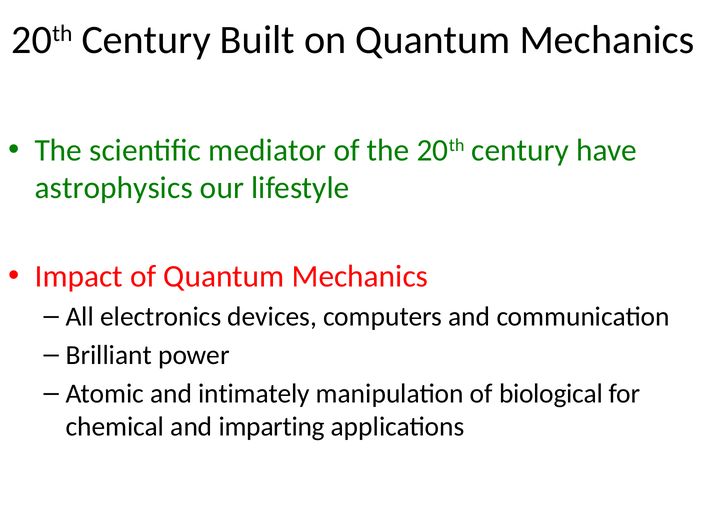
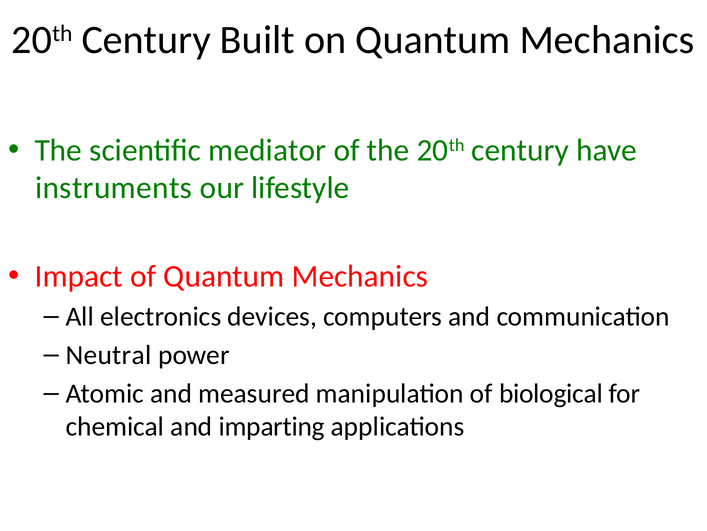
astrophysics: astrophysics -> instruments
Brilliant: Brilliant -> Neutral
intimately: intimately -> measured
